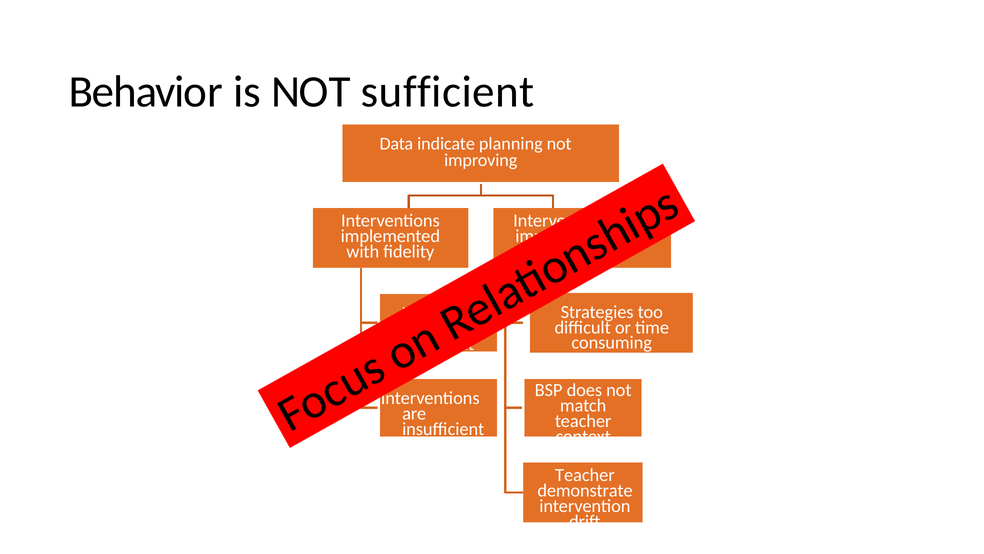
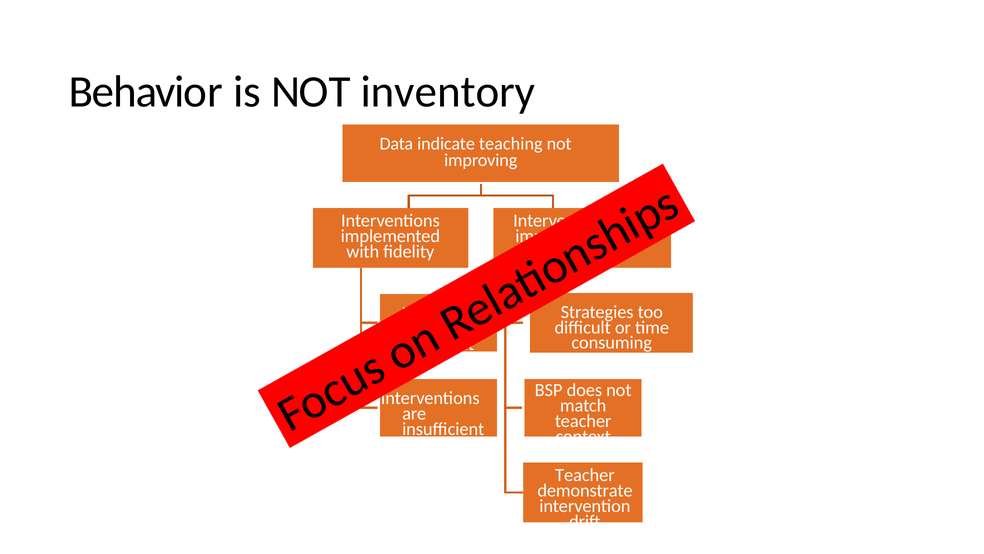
sufficient: sufficient -> inventory
planning: planning -> teaching
